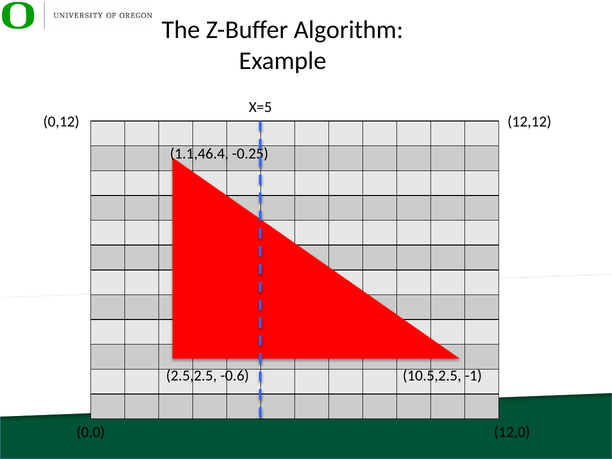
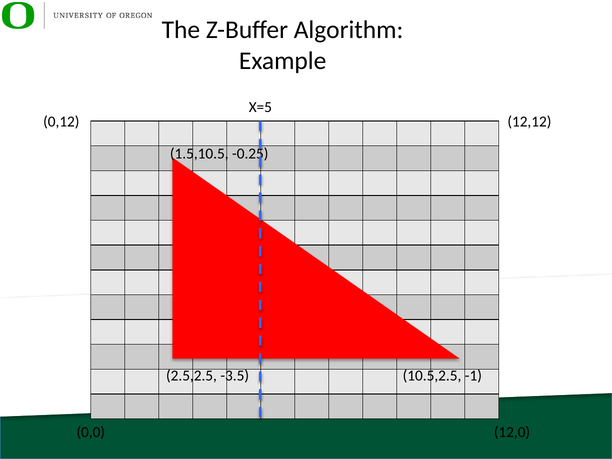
1.1,46.4: 1.1,46.4 -> 1.5,10.5
-0.6: -0.6 -> -3.5
